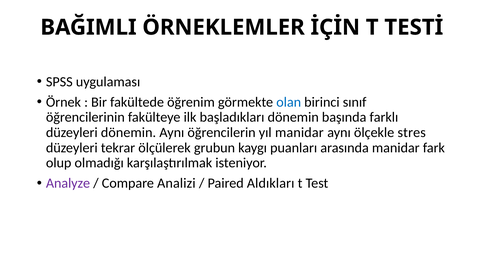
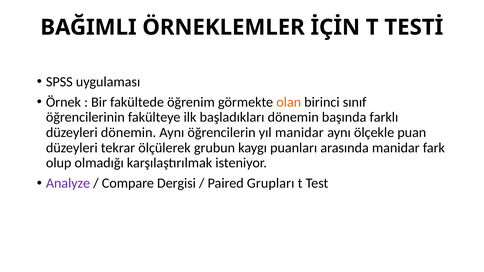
olan colour: blue -> orange
stres: stres -> puan
Analizi: Analizi -> Dergisi
Aldıkları: Aldıkları -> Grupları
